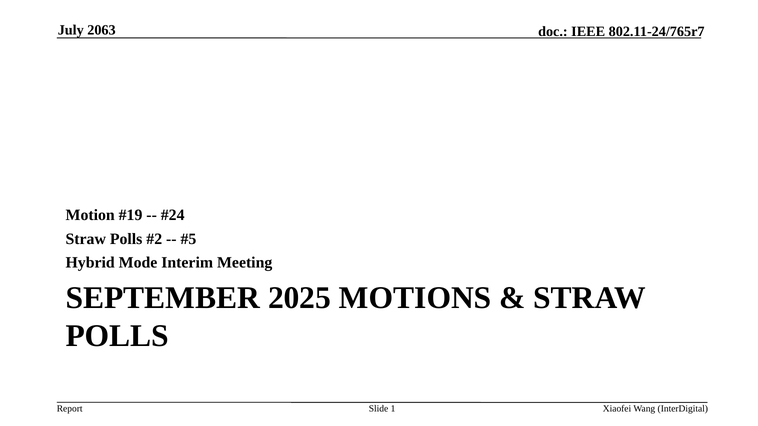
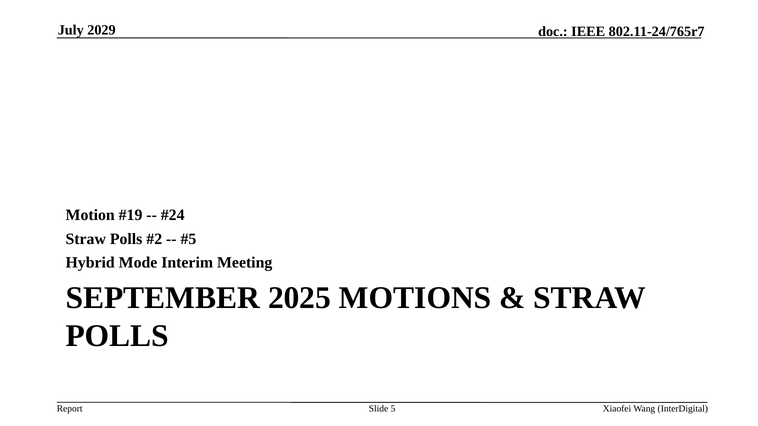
2063: 2063 -> 2029
1: 1 -> 5
